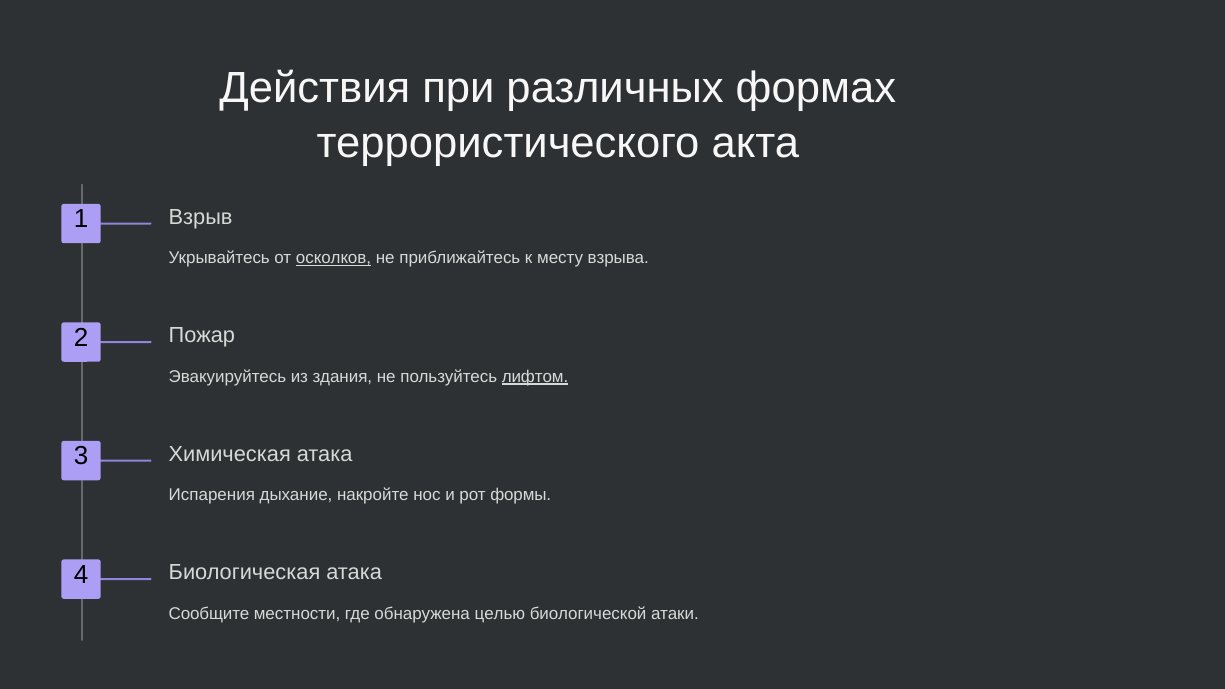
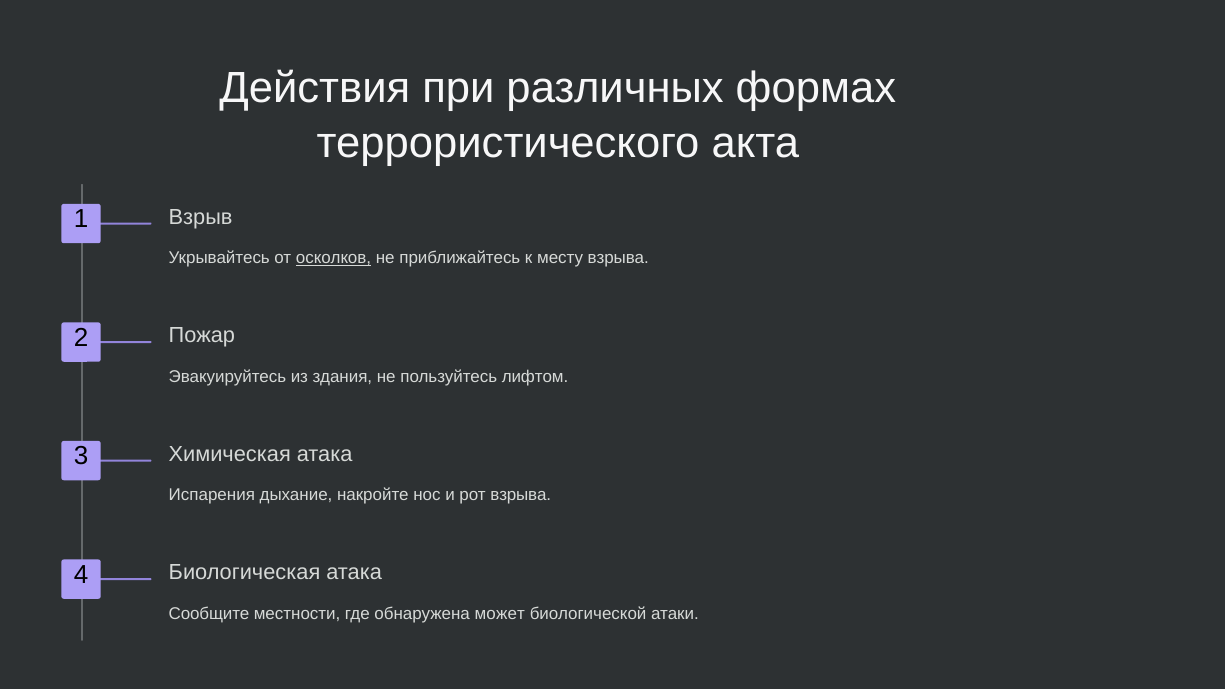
лифтом underline: present -> none
рот формы: формы -> взрыва
целью: целью -> может
